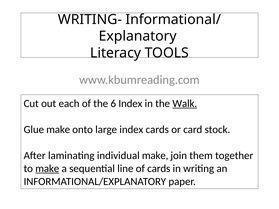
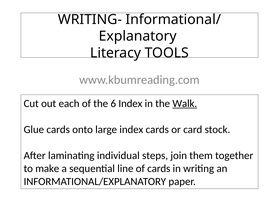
Glue make: make -> cards
individual make: make -> steps
make at (47, 169) underline: present -> none
